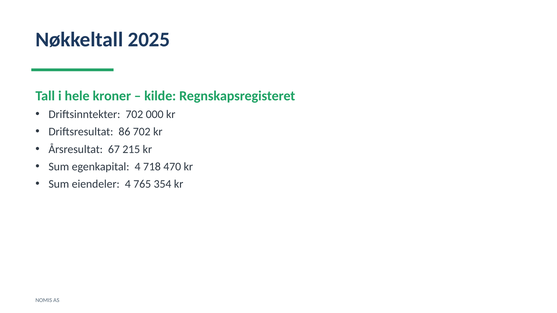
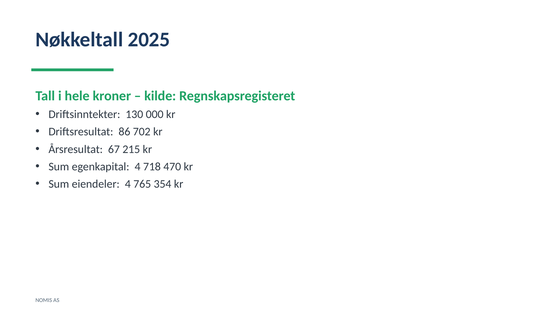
Driftsinntekter 702: 702 -> 130
